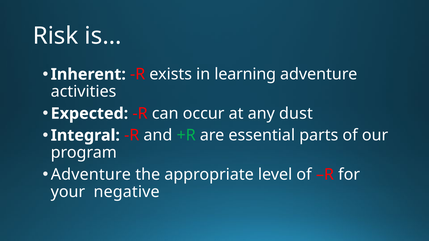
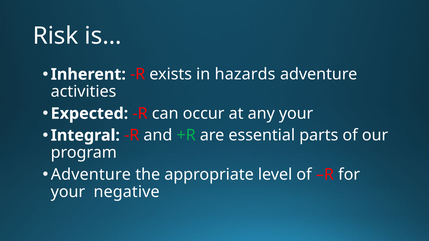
learning: learning -> hazards
any dust: dust -> your
